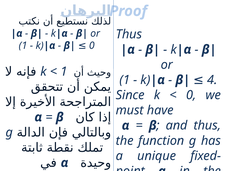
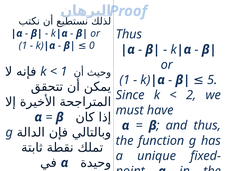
4: 4 -> 5
0 at (191, 95): 0 -> 2
